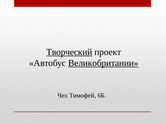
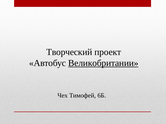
Творческий underline: present -> none
